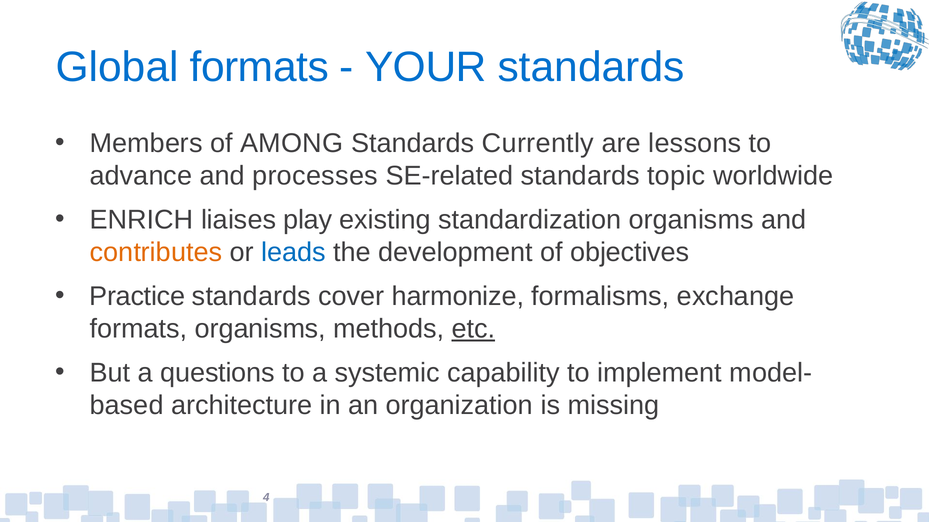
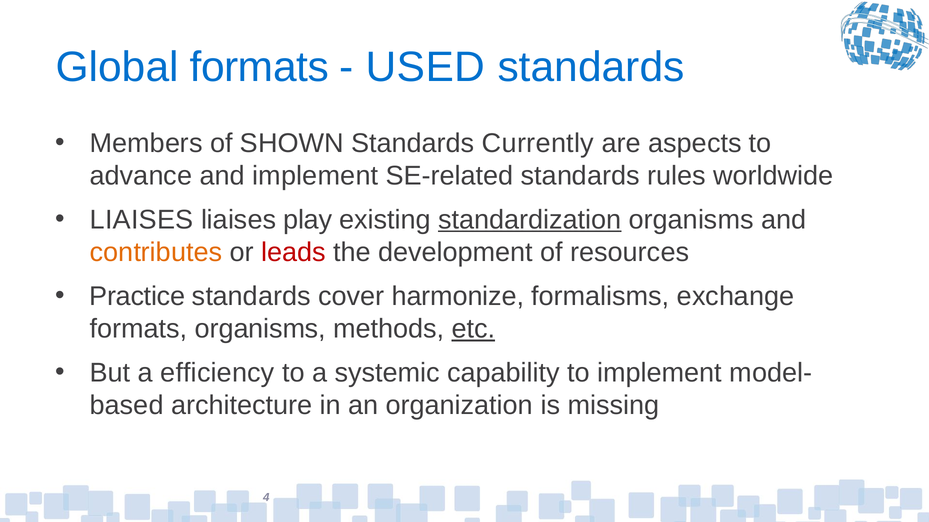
YOUR: YOUR -> USED
AMONG: AMONG -> SHOWN
lessons: lessons -> aspects
and processes: processes -> implement
topic: topic -> rules
ENRICH at (142, 220): ENRICH -> LIAISES
standardization underline: none -> present
leads colour: blue -> red
objectives: objectives -> resources
questions: questions -> efficiency
